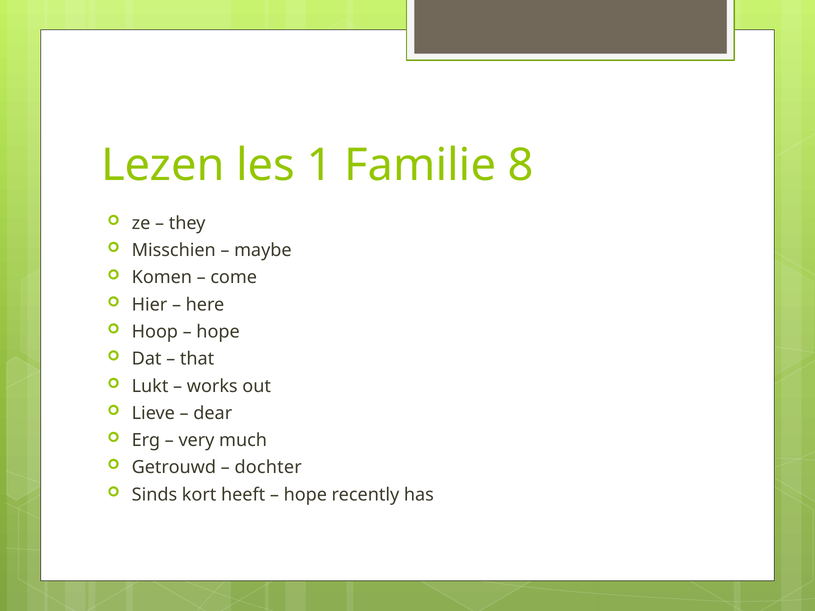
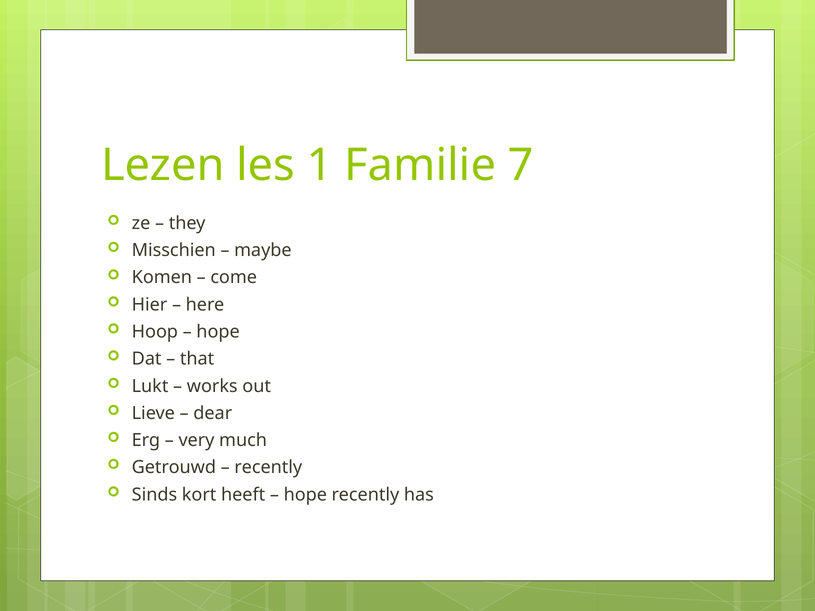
8: 8 -> 7
dochter at (268, 468): dochter -> recently
